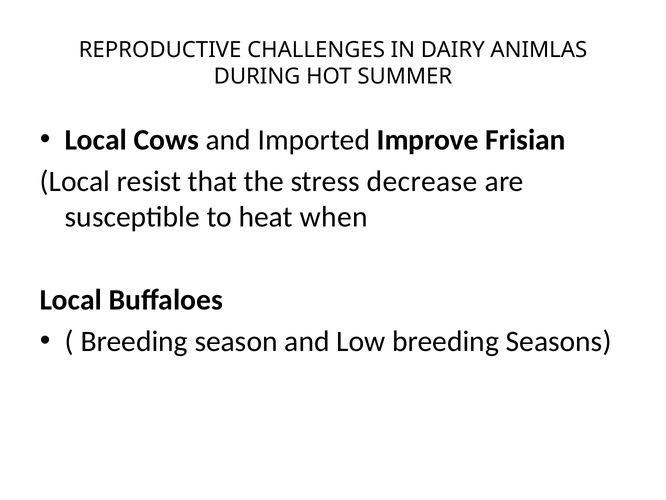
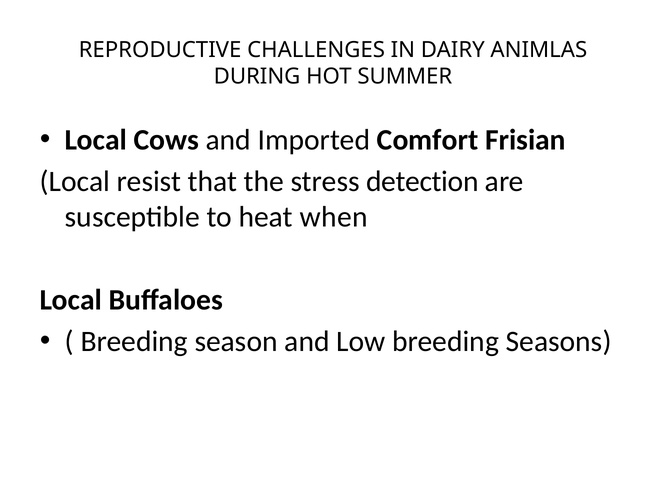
Improve: Improve -> Comfort
decrease: decrease -> detection
